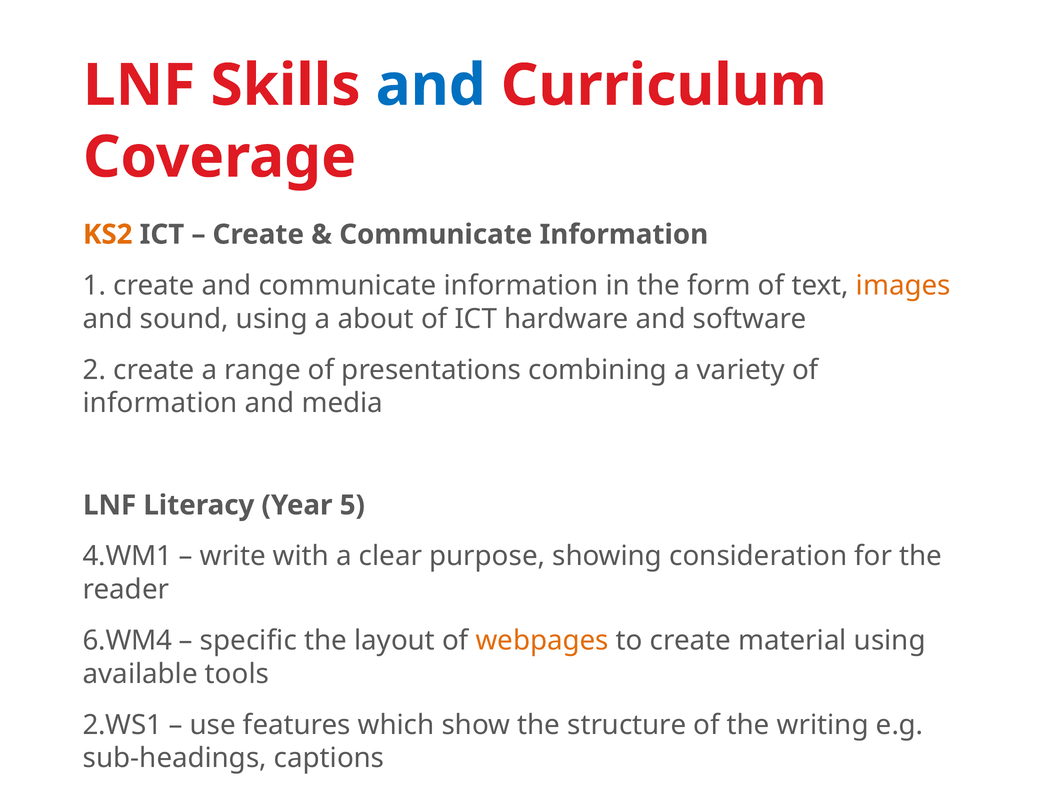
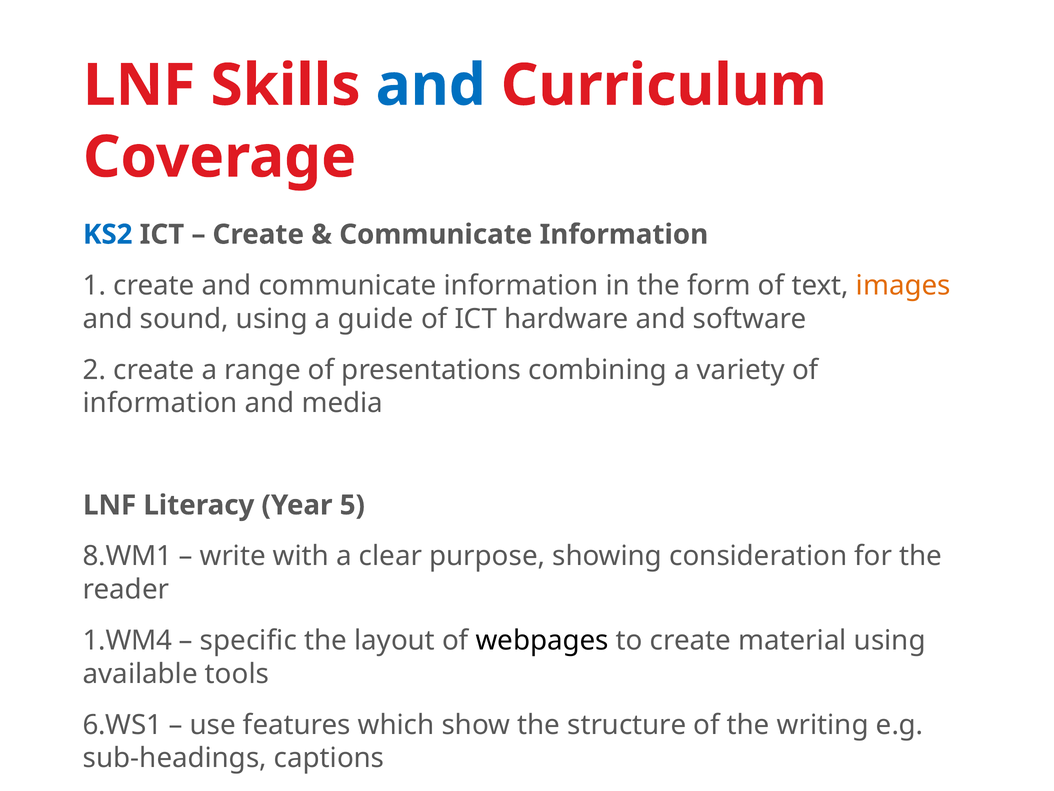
KS2 colour: orange -> blue
about: about -> guide
4.WM1: 4.WM1 -> 8.WM1
6.WM4: 6.WM4 -> 1.WM4
webpages colour: orange -> black
2.WS1: 2.WS1 -> 6.WS1
